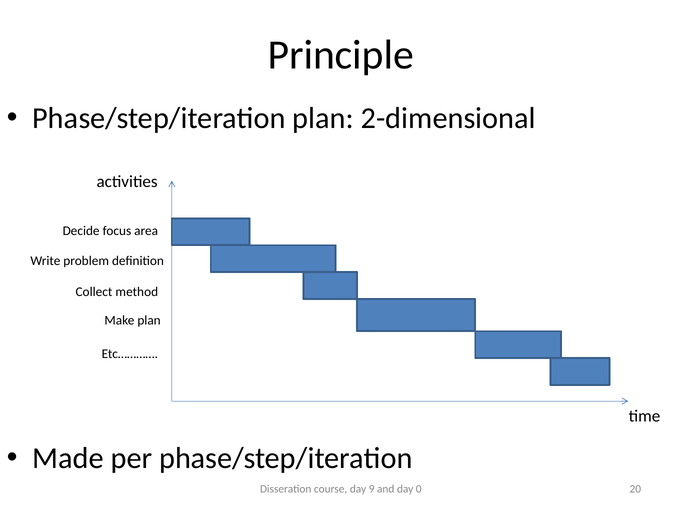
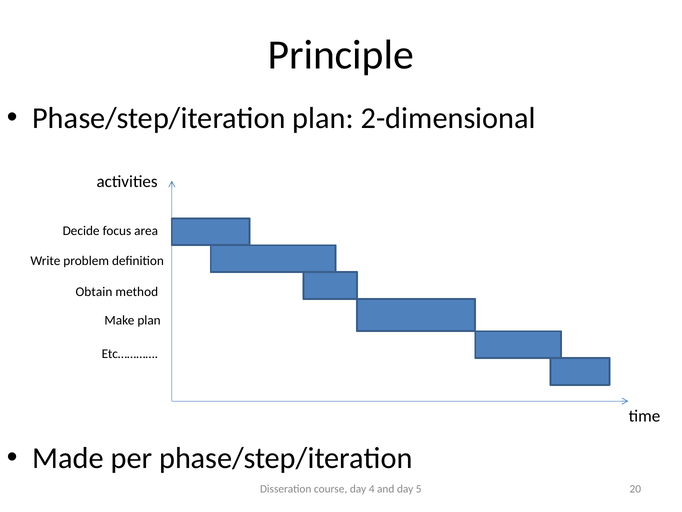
Collect: Collect -> Obtain
9: 9 -> 4
0: 0 -> 5
